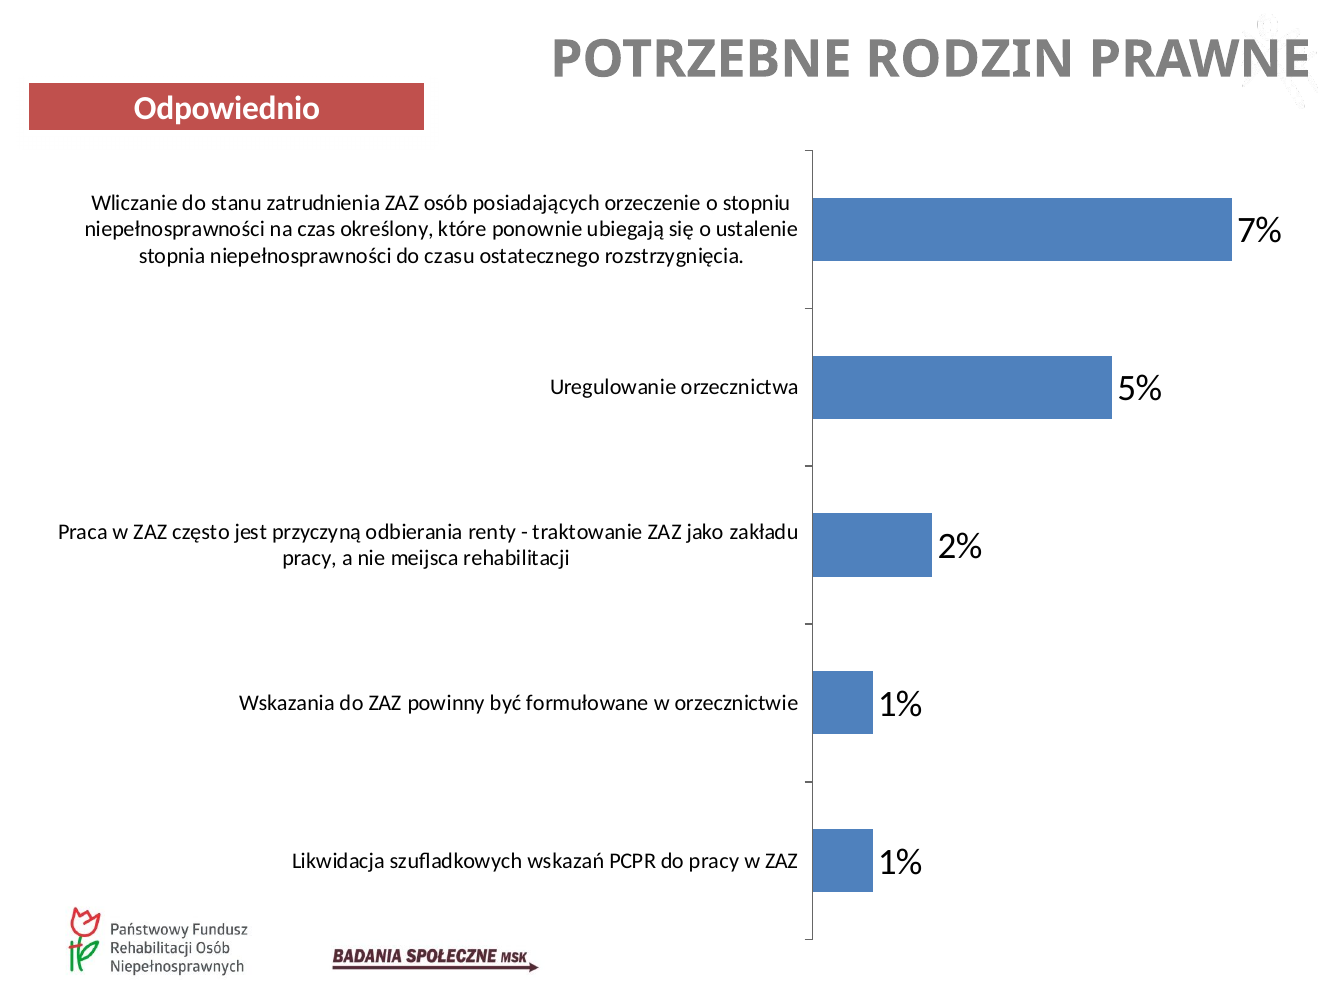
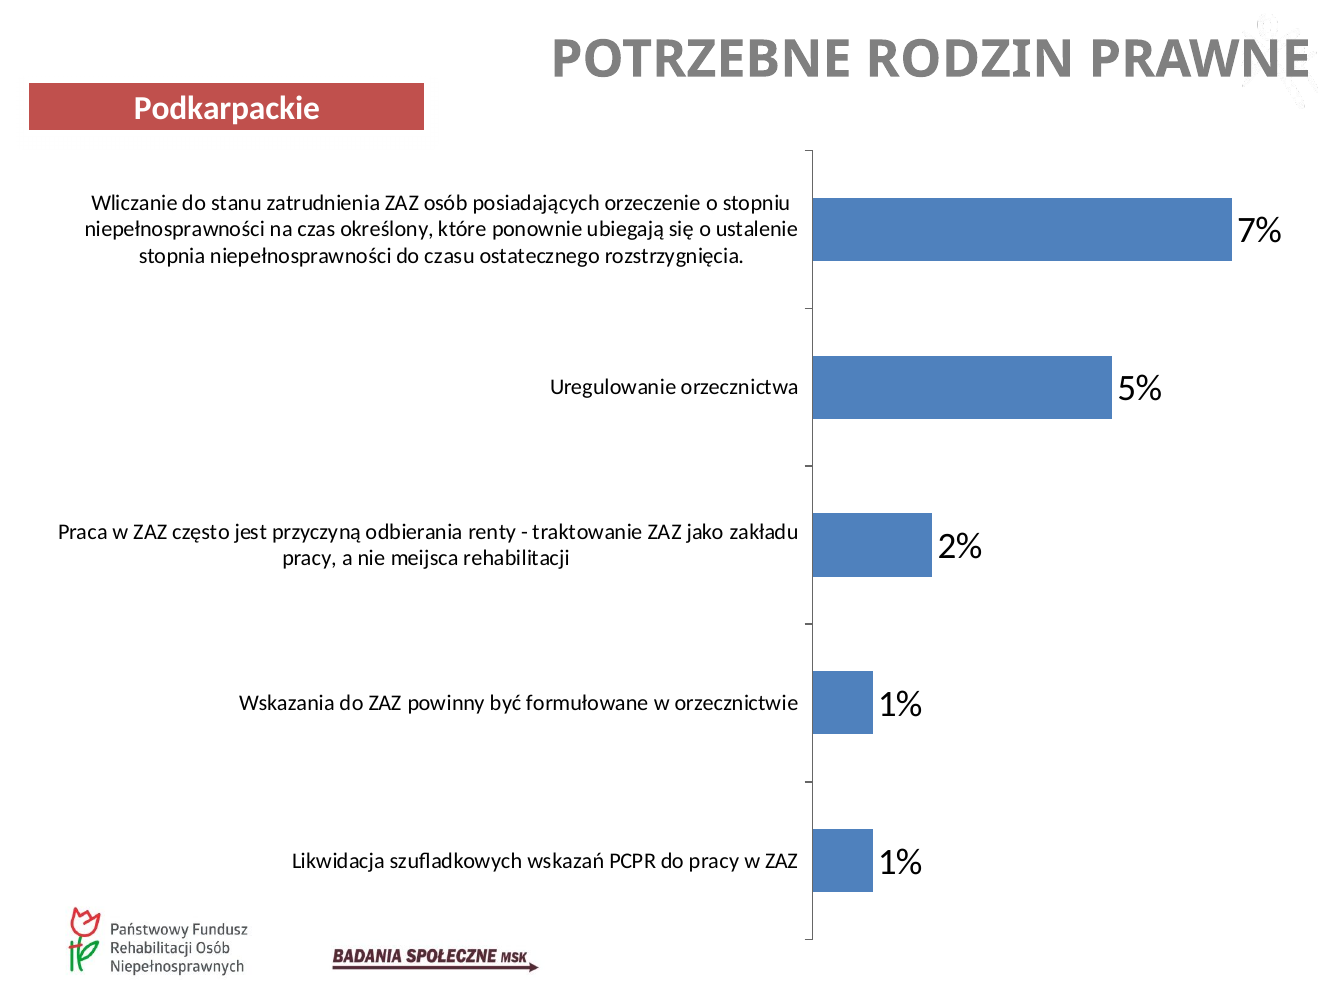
Odpowiednio: Odpowiednio -> Podkarpackie
